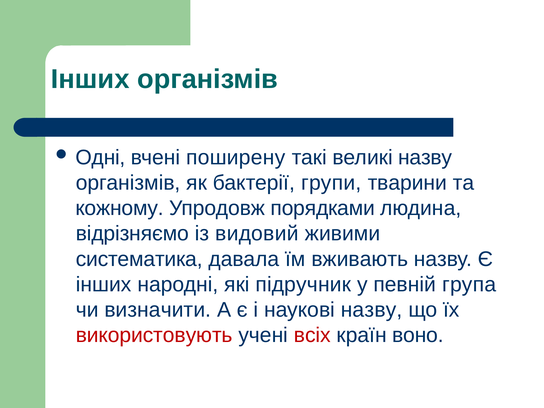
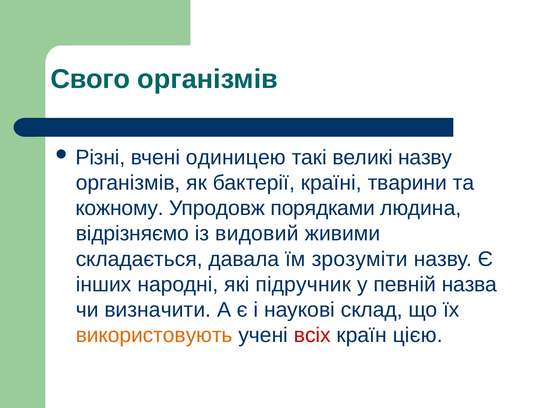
Інших at (90, 79): Інших -> Свого
Одні: Одні -> Різні
поширену: поширену -> одиницею
групи: групи -> країні
систематика: систематика -> складається
вживають: вживають -> зрозуміти
група: група -> назва
наукові назву: назву -> склад
використовують colour: red -> orange
воно: воно -> цією
